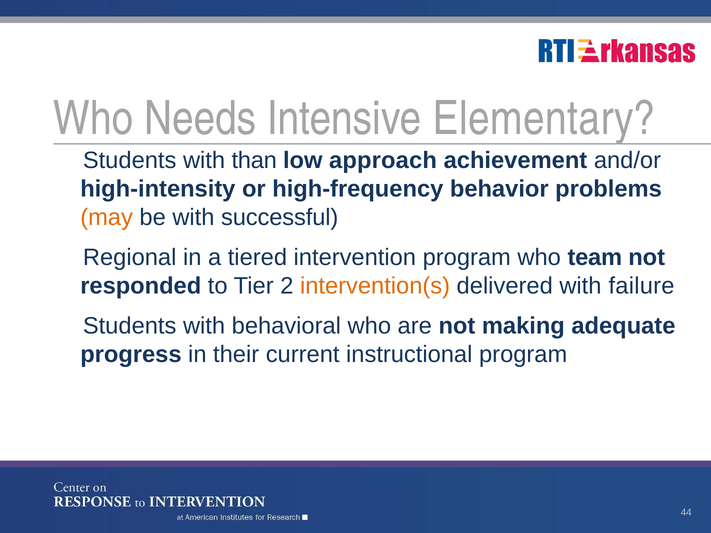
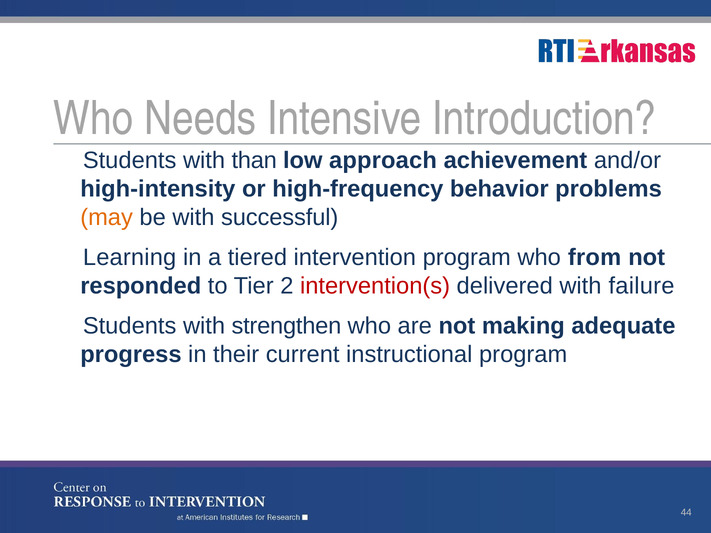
Elementary: Elementary -> Introduction
Regional: Regional -> Learning
team: team -> from
intervention(s colour: orange -> red
behavioral: behavioral -> strengthen
